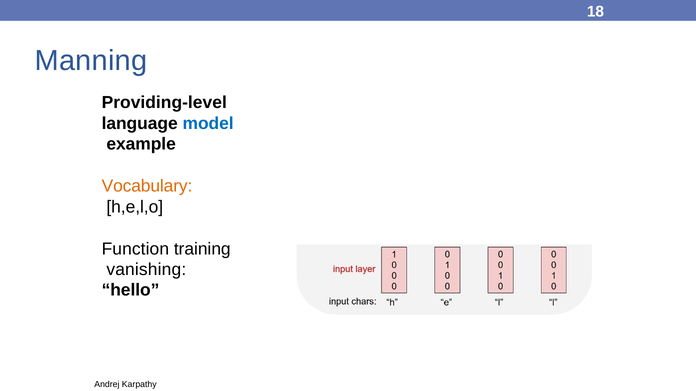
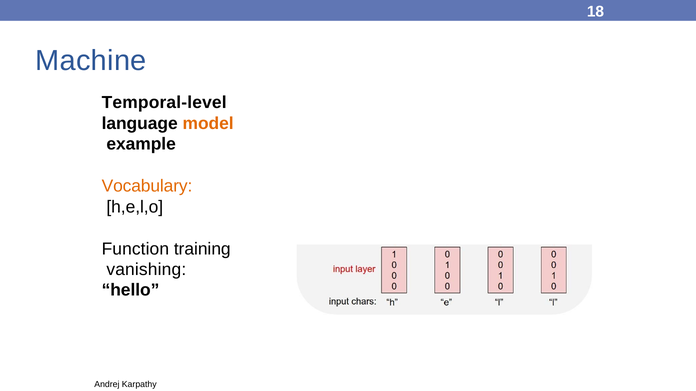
Manning: Manning -> Machine
Providing-level: Providing-level -> Temporal-level
model colour: blue -> orange
